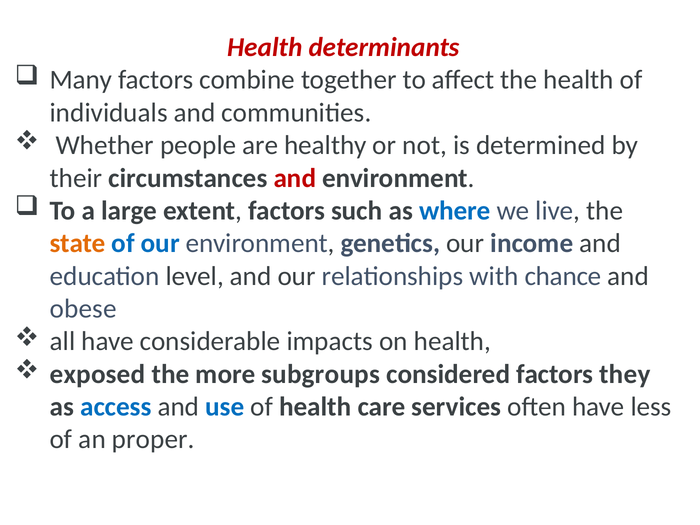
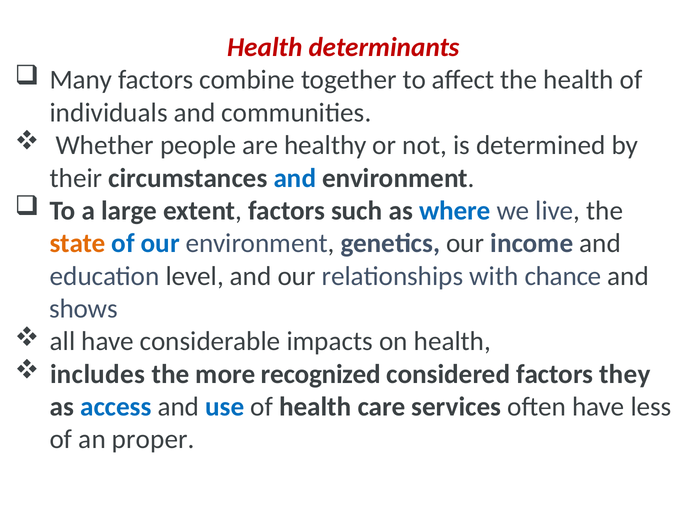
and at (295, 178) colour: red -> blue
obese: obese -> shows
exposed: exposed -> includes
subgroups: subgroups -> recognized
